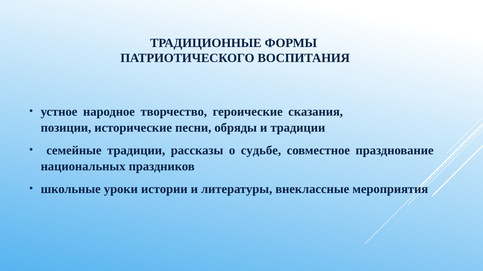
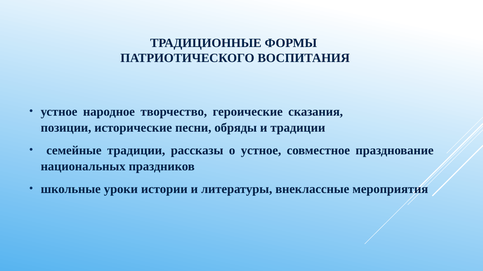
о судьбе: судьбе -> устное
